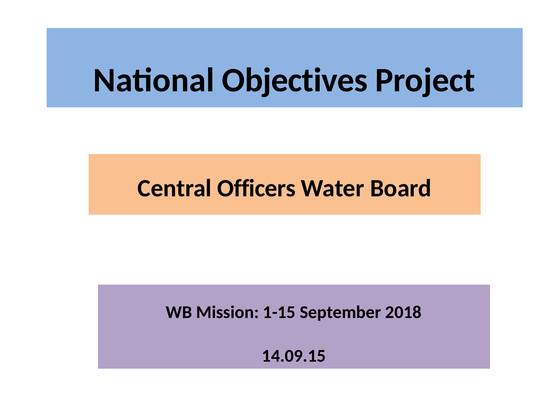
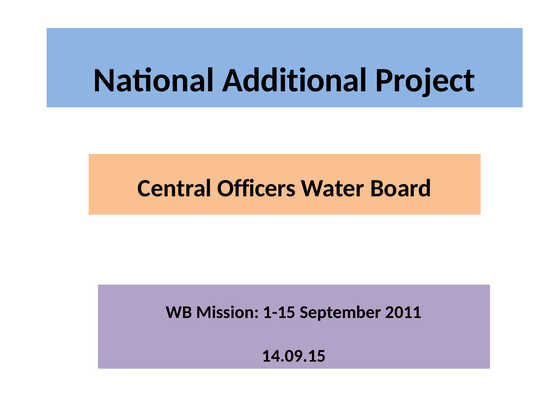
Objectives: Objectives -> Additional
2018: 2018 -> 2011
